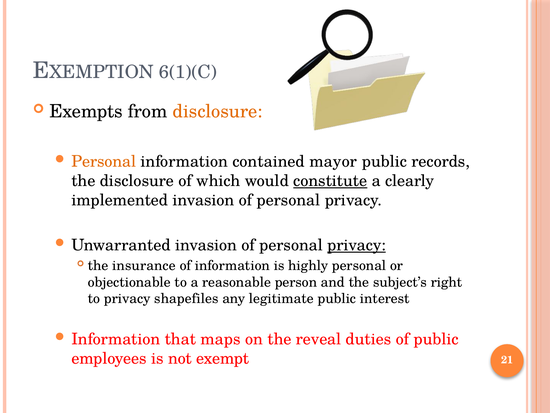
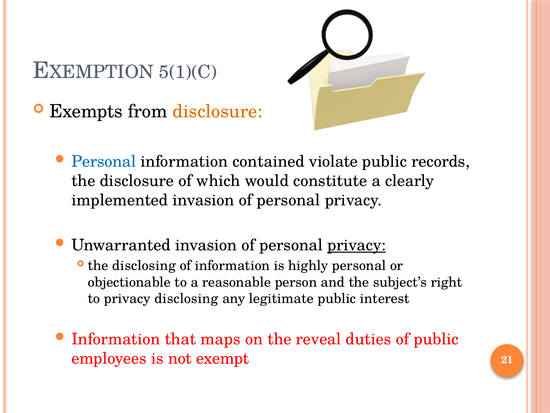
6(1)(C: 6(1)(C -> 5(1)(C
Personal at (104, 162) colour: orange -> blue
mayor: mayor -> violate
constitute underline: present -> none
the insurance: insurance -> disclosing
privacy shapefiles: shapefiles -> disclosing
